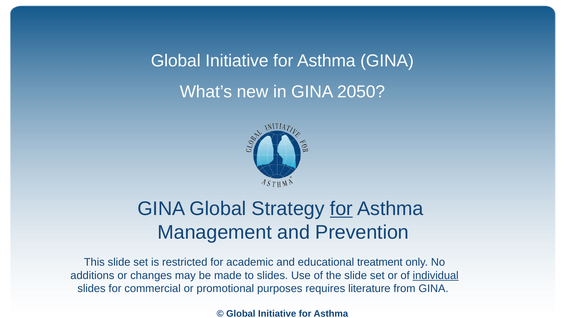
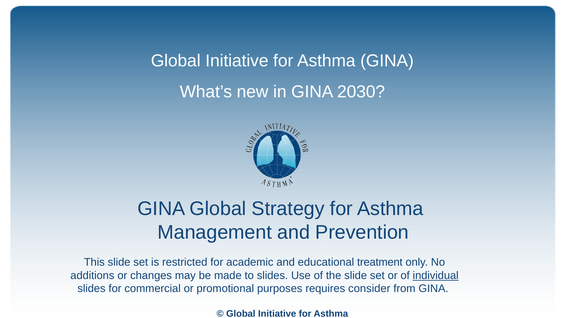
2050: 2050 -> 2030
for at (341, 209) underline: present -> none
literature: literature -> consider
